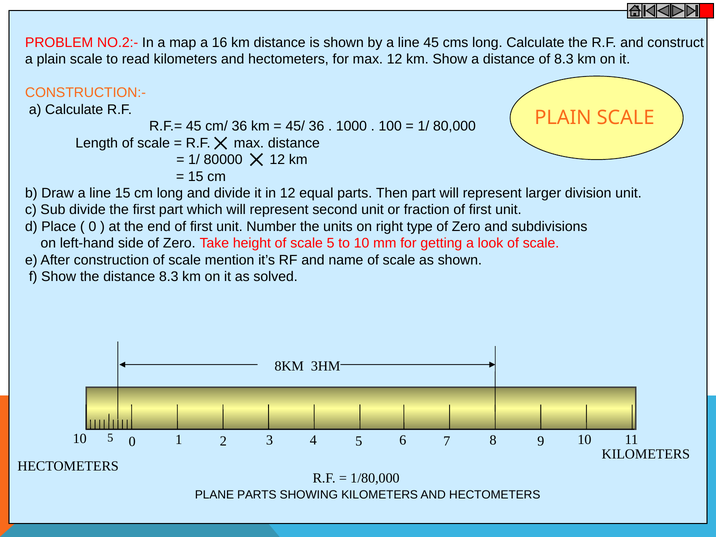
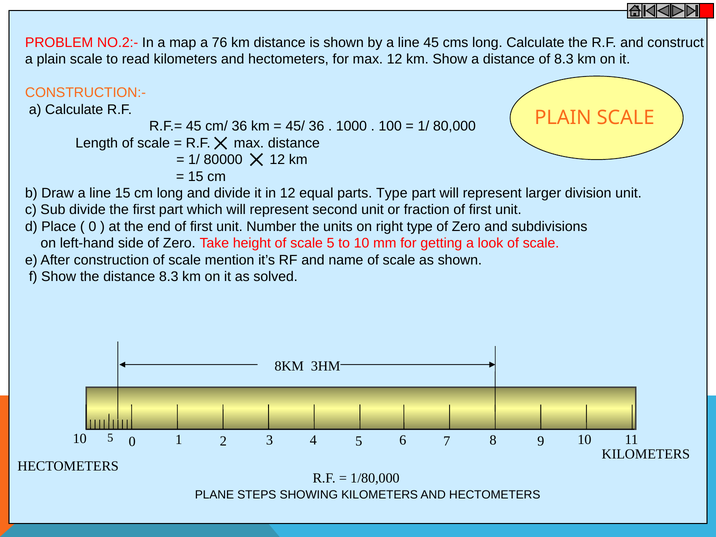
16: 16 -> 76
parts Then: Then -> Type
PLANE PARTS: PARTS -> STEPS
